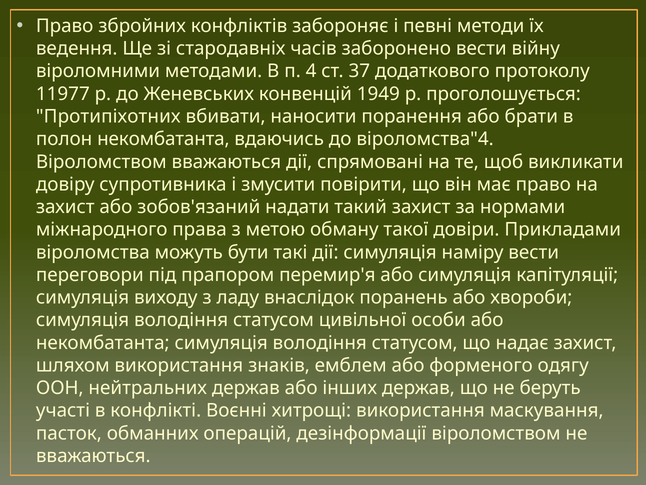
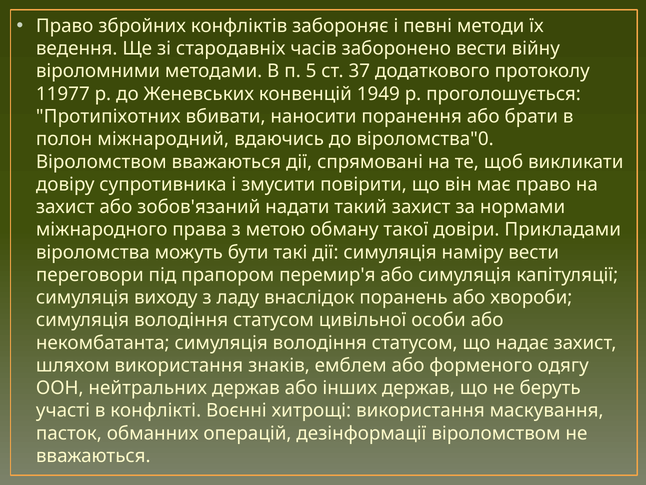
4: 4 -> 5
полон некомбатанта: некомбатанта -> міжнародний
віроломства"4: віроломства"4 -> віроломства"0
